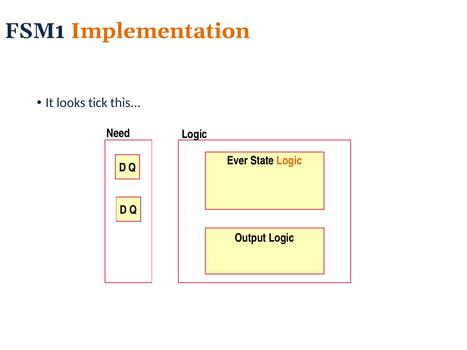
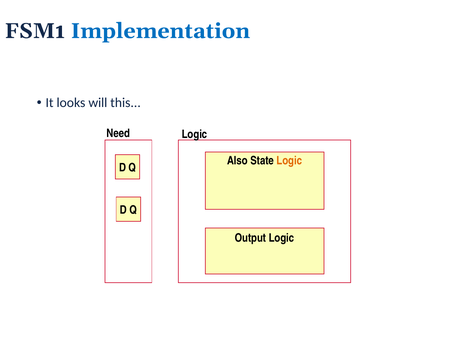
Implementation colour: orange -> blue
tick: tick -> will
Ever: Ever -> Also
